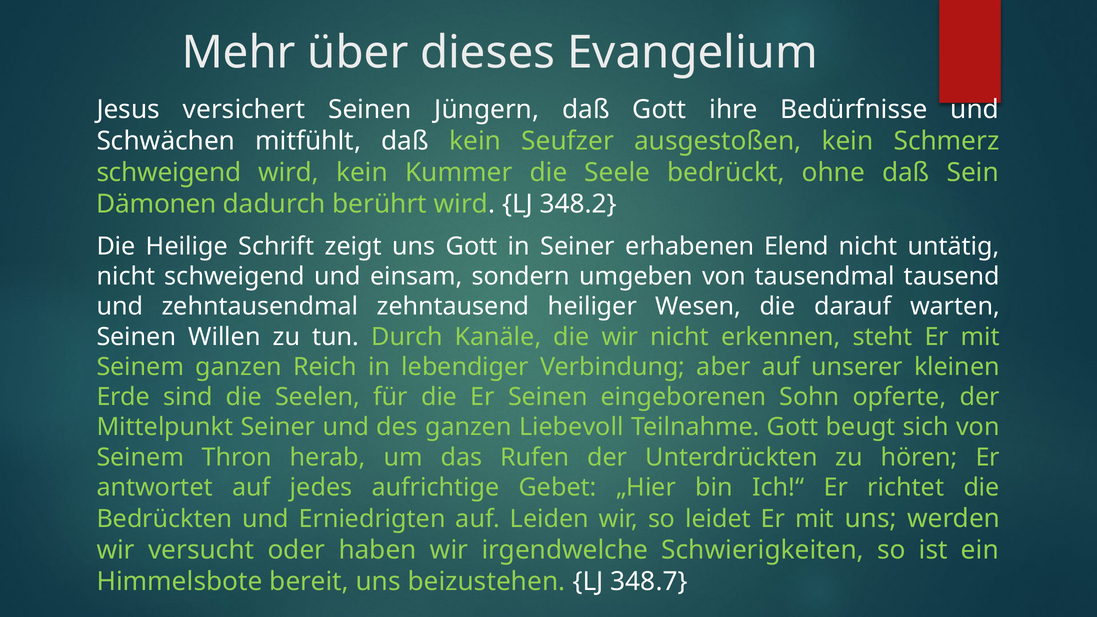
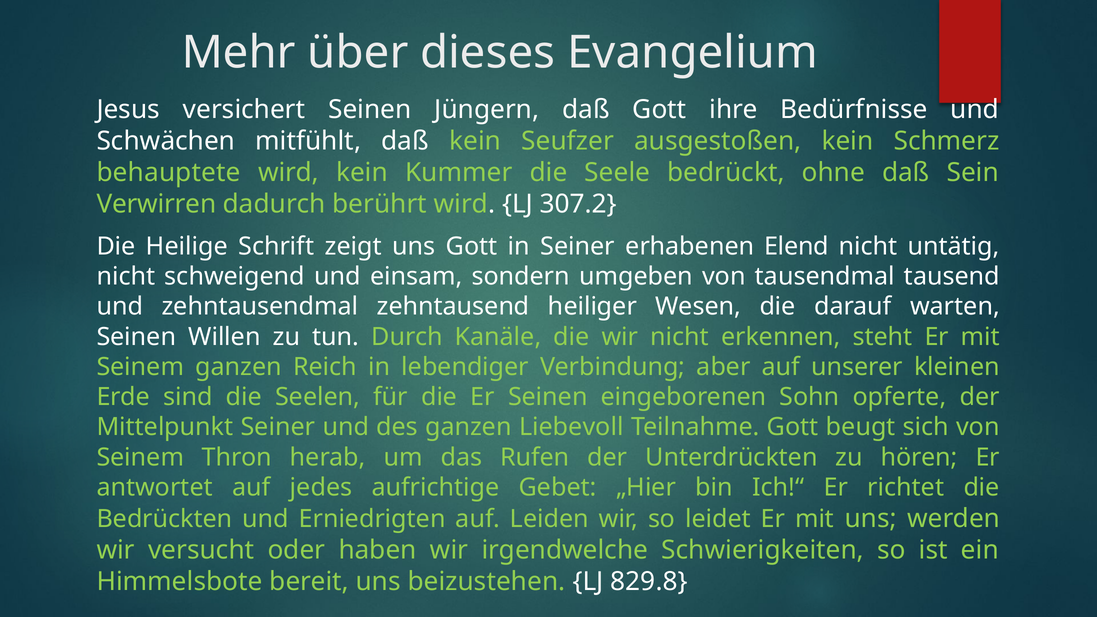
schweigend at (169, 173): schweigend -> behauptete
Dämonen: Dämonen -> Verwirren
348.2: 348.2 -> 307.2
348.7: 348.7 -> 829.8
